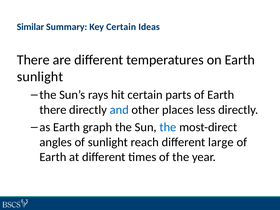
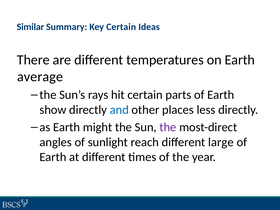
sunlight at (40, 77): sunlight -> average
there at (53, 110): there -> show
graph: graph -> might
the at (168, 127) colour: blue -> purple
